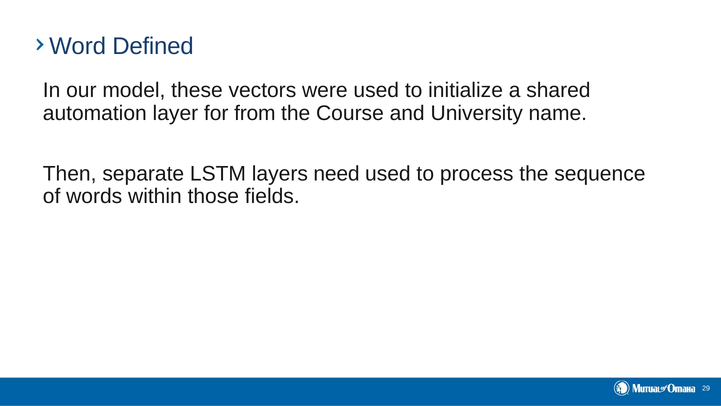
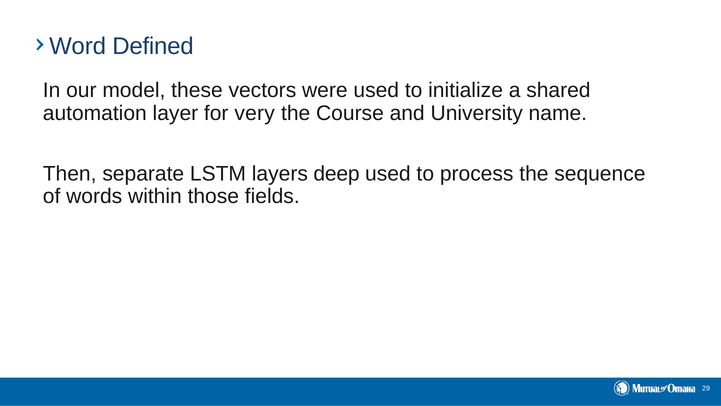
from: from -> very
need: need -> deep
